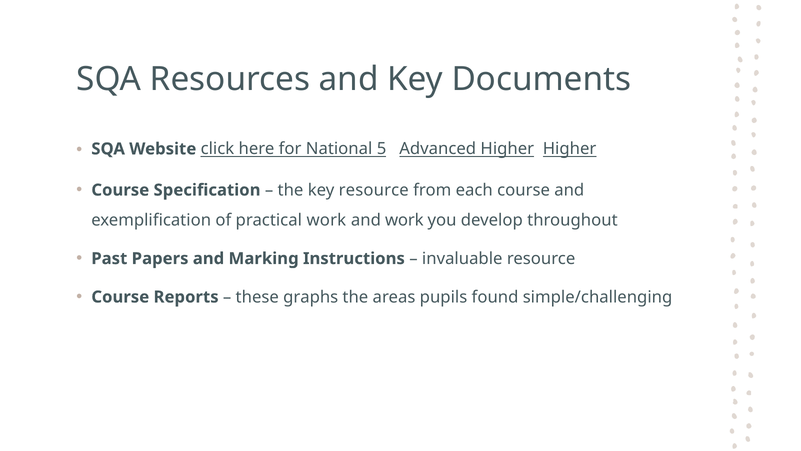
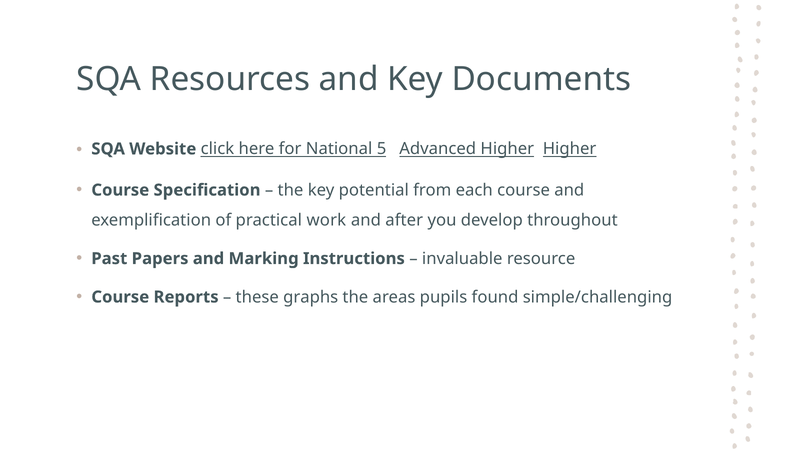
key resource: resource -> potential
and work: work -> after
